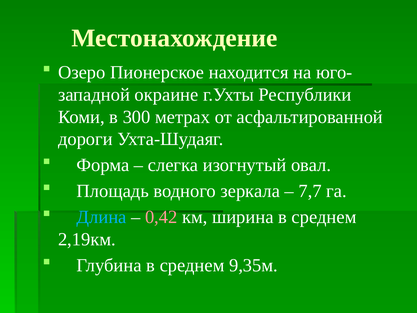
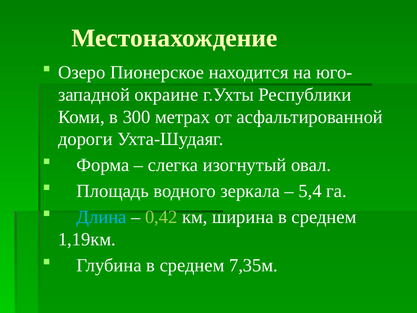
7,7: 7,7 -> 5,4
0,42 colour: pink -> light green
2,19км: 2,19км -> 1,19км
9,35м: 9,35м -> 7,35м
